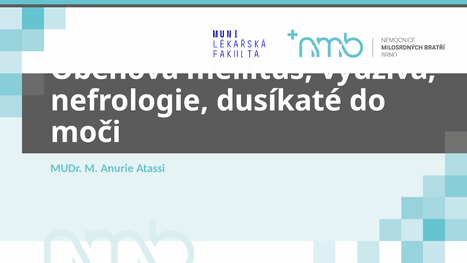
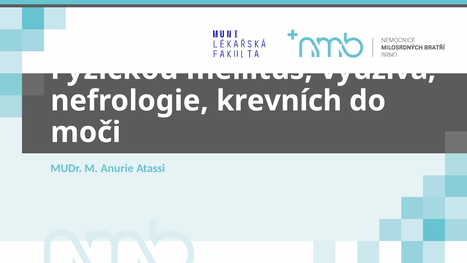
Oběhová: Oběhová -> Fyzickou
dusíkaté: dusíkaté -> krevních
